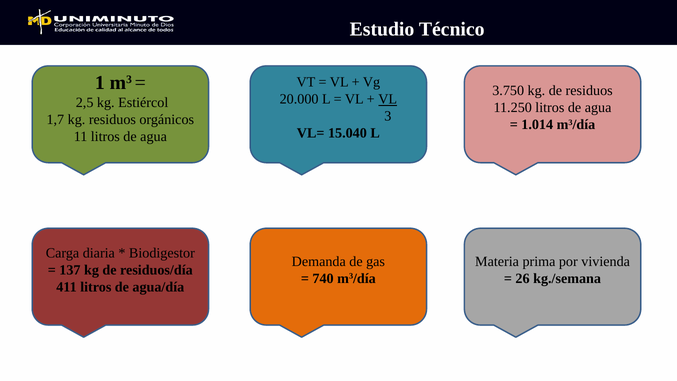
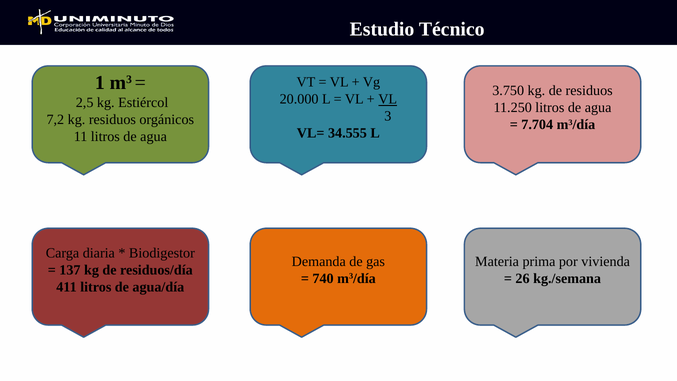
1,7: 1,7 -> 7,2
1.014: 1.014 -> 7.704
15.040: 15.040 -> 34.555
